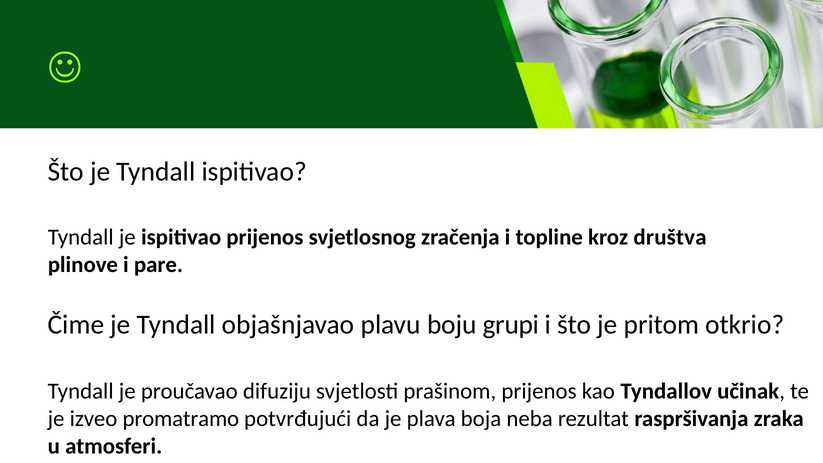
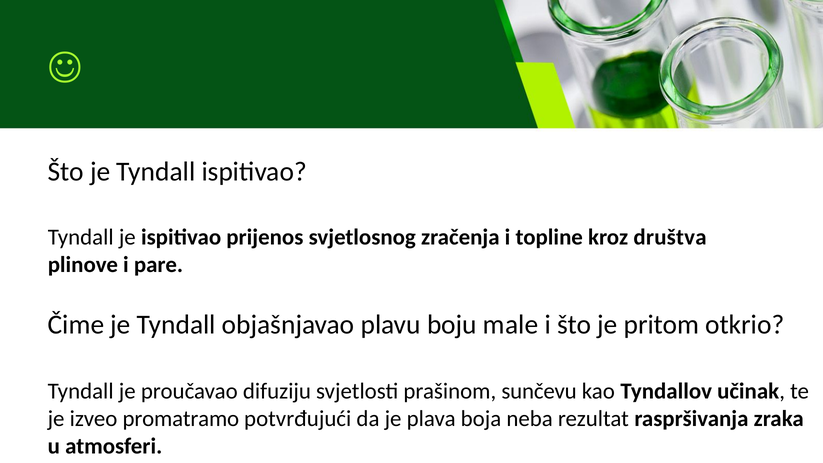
grupi: grupi -> male
prašinom prijenos: prijenos -> sunčevu
